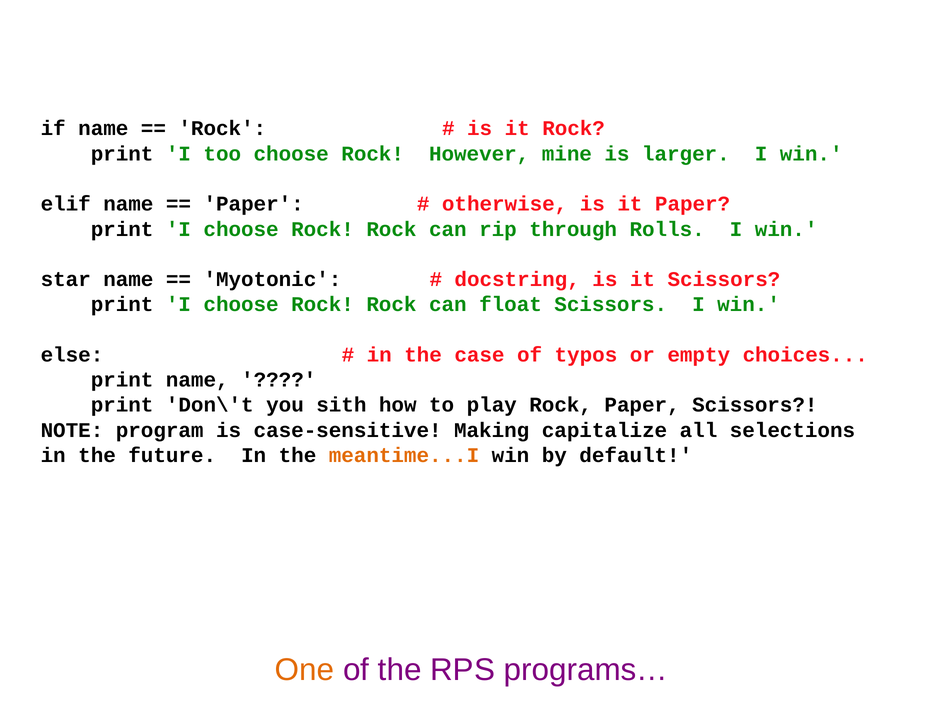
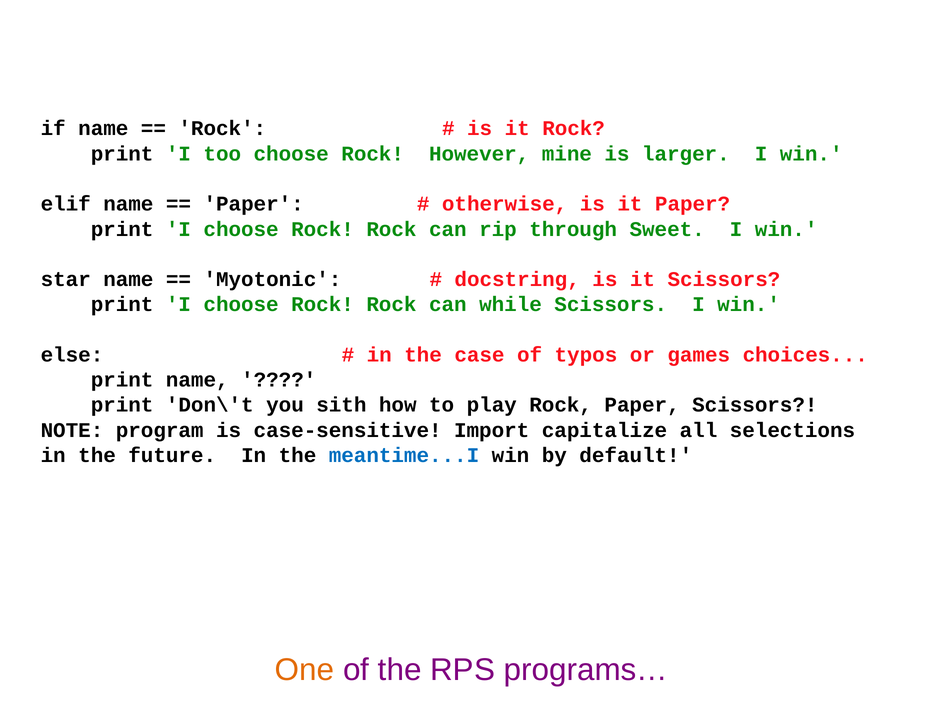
Rolls: Rolls -> Sweet
float: float -> while
empty: empty -> games
Making: Making -> Import
meantime...I colour: orange -> blue
